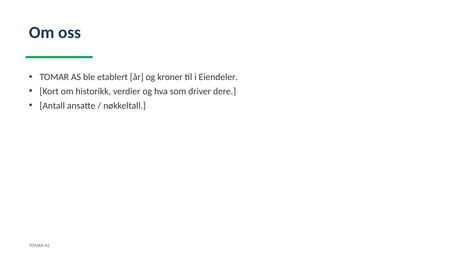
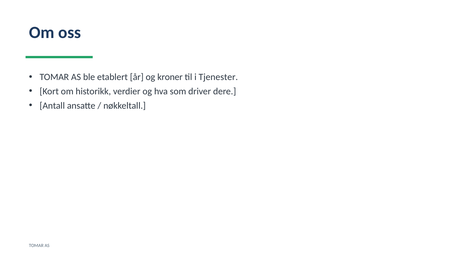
Eiendeler: Eiendeler -> Tjenester
